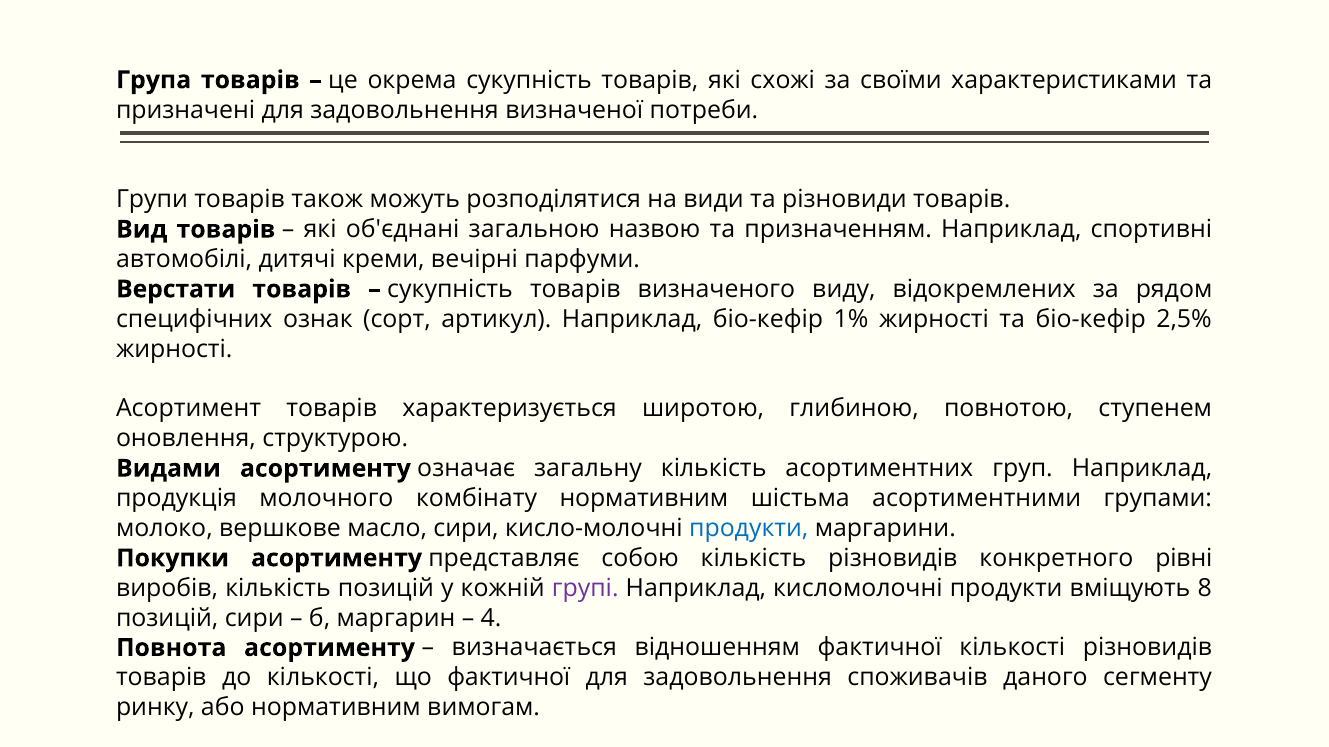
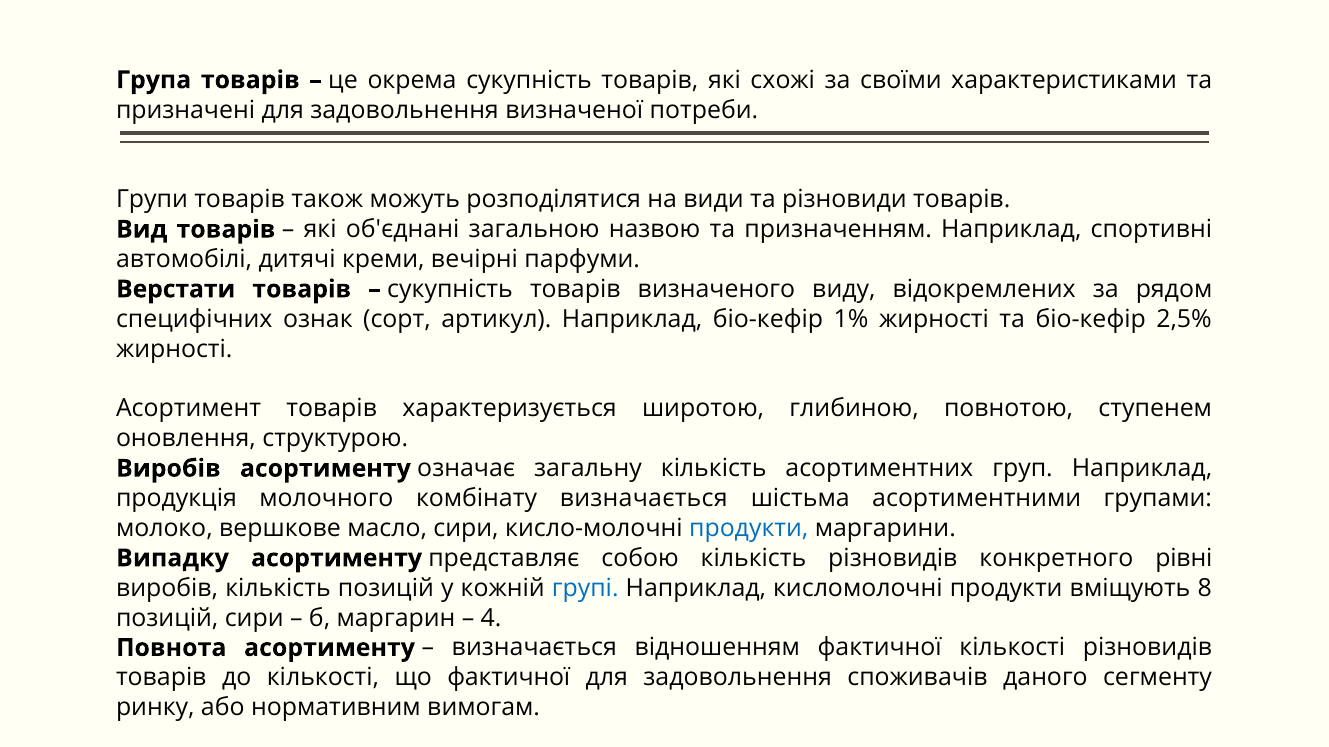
Видами at (168, 469): Видами -> Виробів
комбінату нормативним: нормативним -> визначається
Покупки: Покупки -> Випадку
групі colour: purple -> blue
